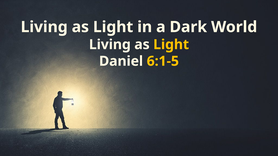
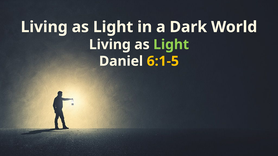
Light at (171, 45) colour: yellow -> light green
